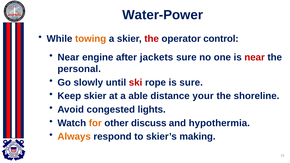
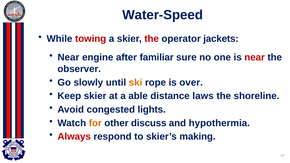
Water-Power: Water-Power -> Water-Speed
towing colour: orange -> red
control: control -> jackets
jackets: jackets -> familiar
personal: personal -> observer
ski colour: red -> orange
is sure: sure -> over
your: your -> laws
Always colour: orange -> red
